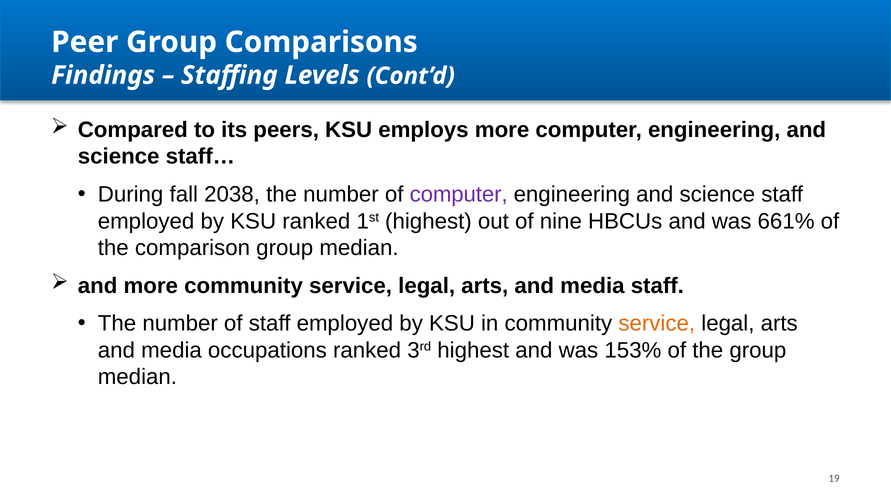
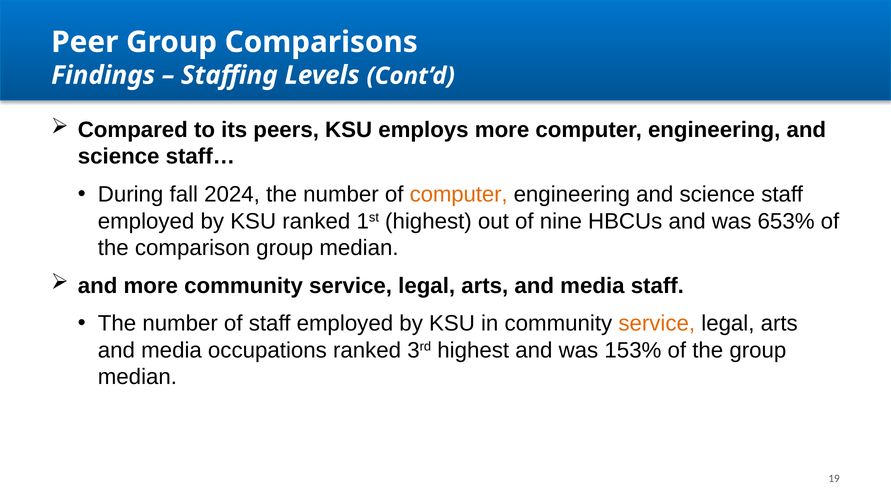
2038: 2038 -> 2024
computer at (459, 195) colour: purple -> orange
661%: 661% -> 653%
